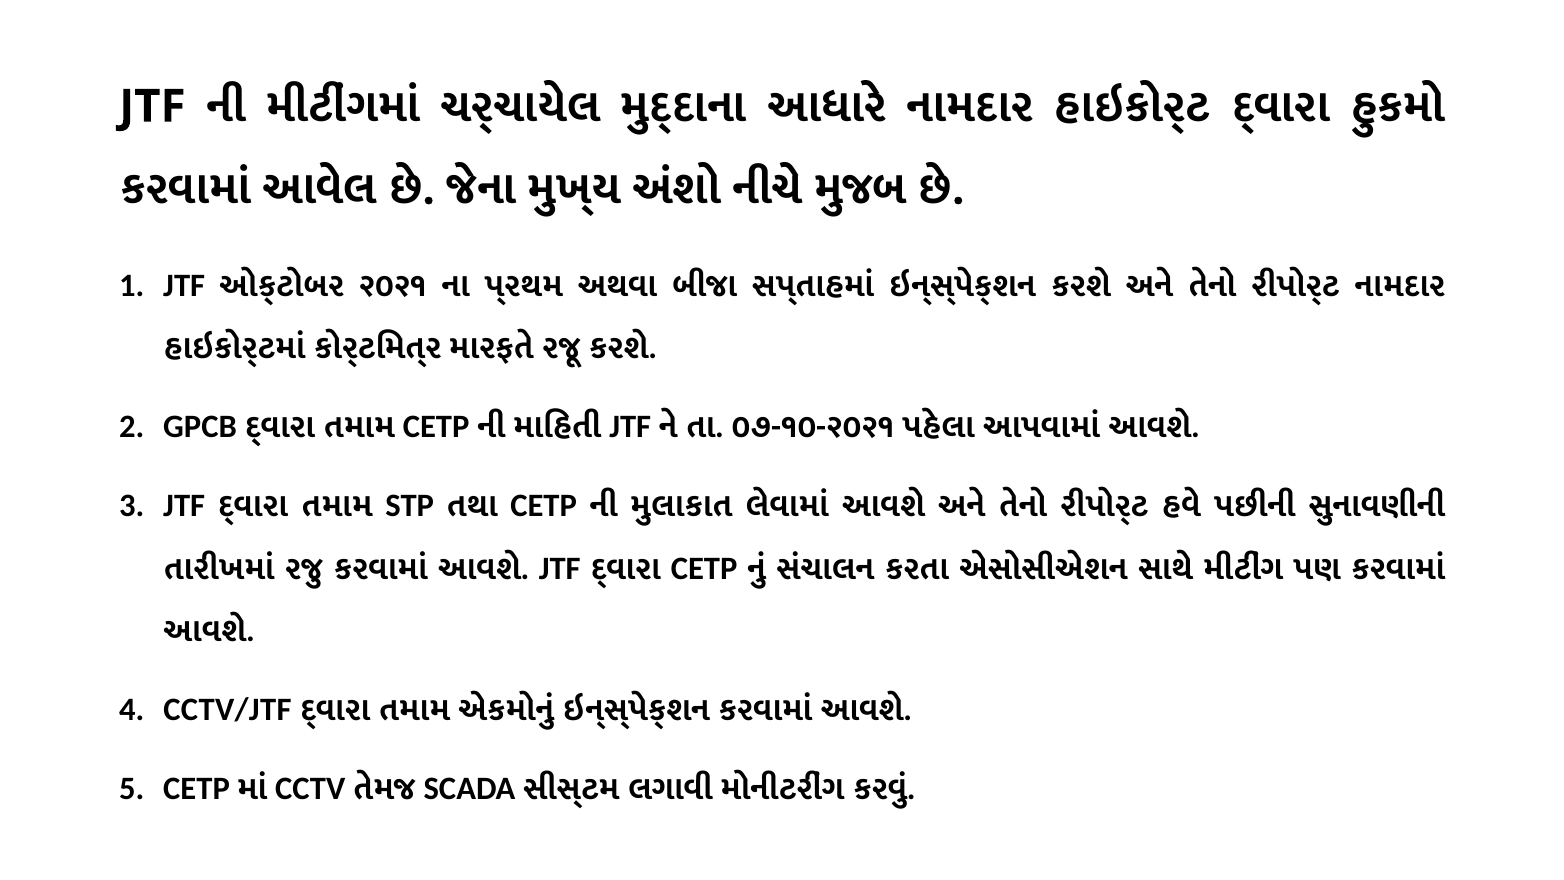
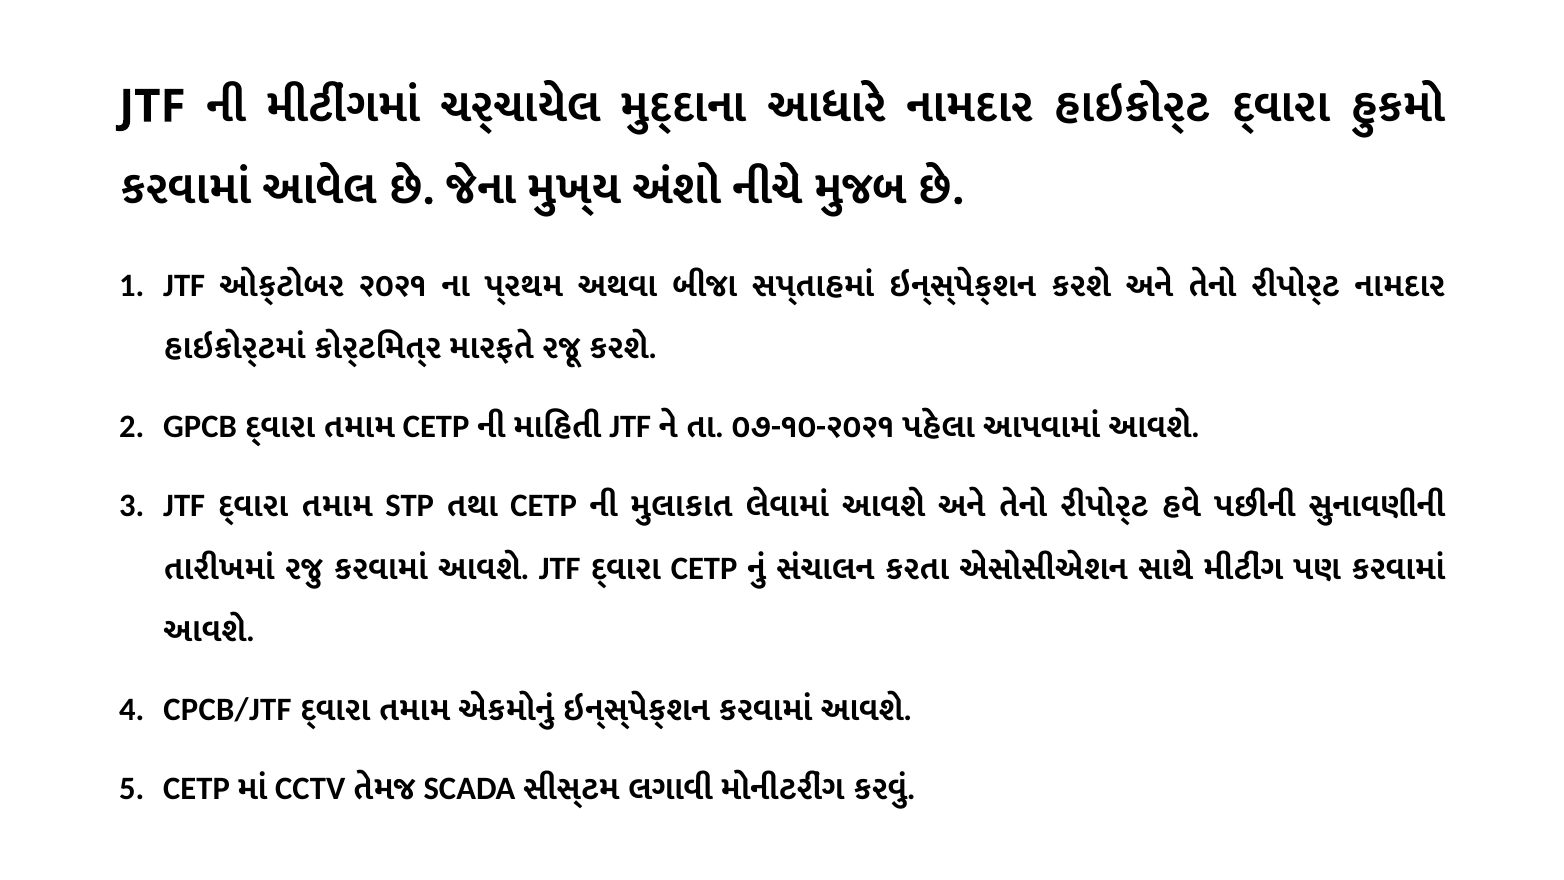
CCTV/JTF: CCTV/JTF -> CPCB/JTF
